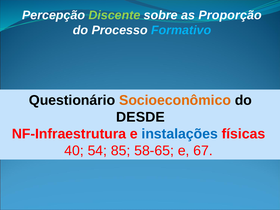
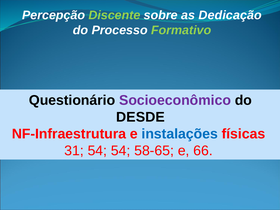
Proporção: Proporção -> Dedicação
Formativo colour: light blue -> light green
Socioeconômico colour: orange -> purple
40: 40 -> 31
54 85: 85 -> 54
67: 67 -> 66
